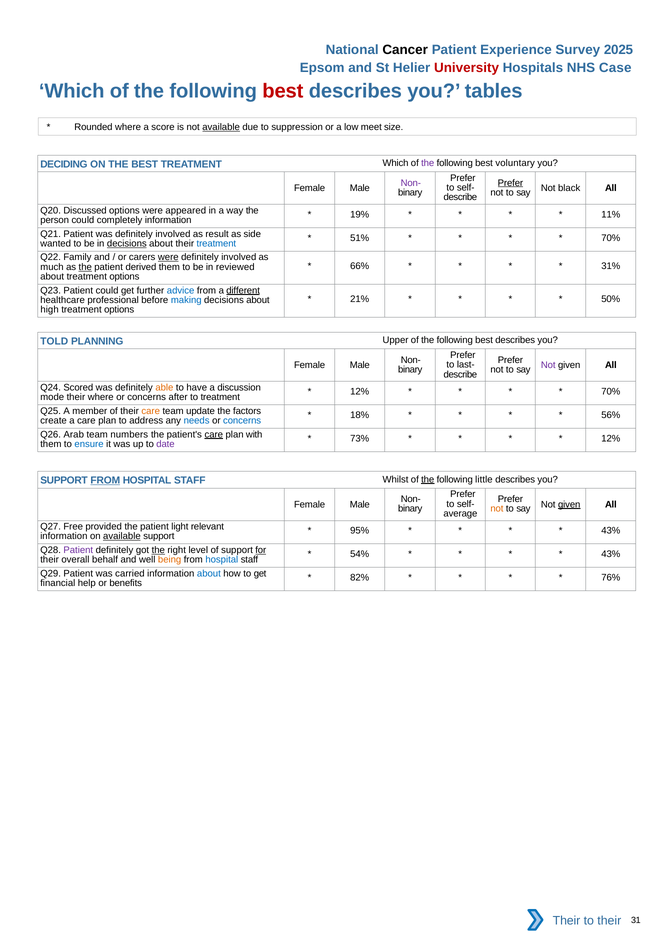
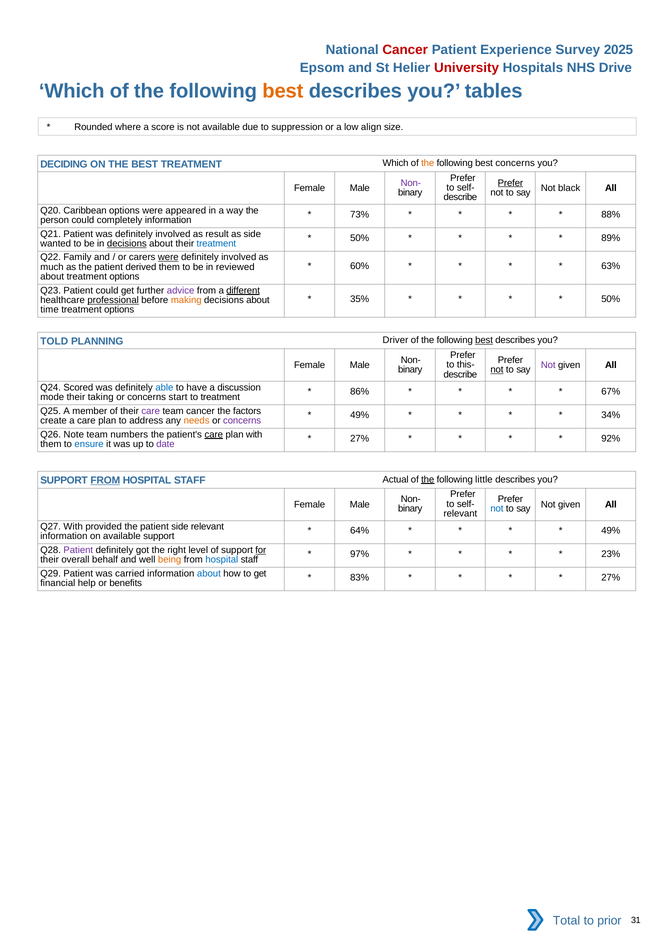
Cancer at (405, 50) colour: black -> red
Case: Case -> Drive
best at (283, 91) colour: red -> orange
available at (221, 127) underline: present -> none
meet: meet -> align
the at (428, 163) colour: purple -> orange
best voluntary: voluntary -> concerns
Discussed: Discussed -> Caribbean
19%: 19% -> 73%
11%: 11% -> 88%
51% at (360, 238): 51% -> 50%
70% at (611, 238): 70% -> 89%
66%: 66% -> 60%
31%: 31% -> 63%
the at (85, 267) underline: present -> none
advice colour: blue -> purple
21%: 21% -> 35%
professional underline: none -> present
making colour: blue -> orange
high: high -> time
Upper: Upper -> Driver
best at (484, 340) underline: none -> present
last-: last- -> this-
not at (497, 370) underline: none -> present
able colour: orange -> blue
12% at (360, 392): 12% -> 86%
70% at (611, 392): 70% -> 67%
their where: where -> taking
after: after -> start
care at (151, 411) colour: orange -> purple
team update: update -> cancer
18% at (360, 415): 18% -> 49%
56%: 56% -> 34%
needs colour: blue -> orange
concerns at (242, 421) colour: blue -> purple
Arab: Arab -> Note
73% at (360, 438): 73% -> 27%
12% at (611, 438): 12% -> 92%
Whilst: Whilst -> Actual
not at (497, 509) colour: orange -> blue
given at (569, 504) underline: present -> none
average at (460, 513): average -> relevant
Q27 Free: Free -> With
patient light: light -> side
95%: 95% -> 64%
43% at (611, 531): 43% -> 49%
available at (122, 536) underline: present -> none
the at (158, 550) underline: present -> none
54%: 54% -> 97%
43% at (611, 554): 43% -> 23%
82%: 82% -> 83%
76% at (611, 578): 76% -> 27%
Their at (567, 921): Their -> Total
to their: their -> prior
